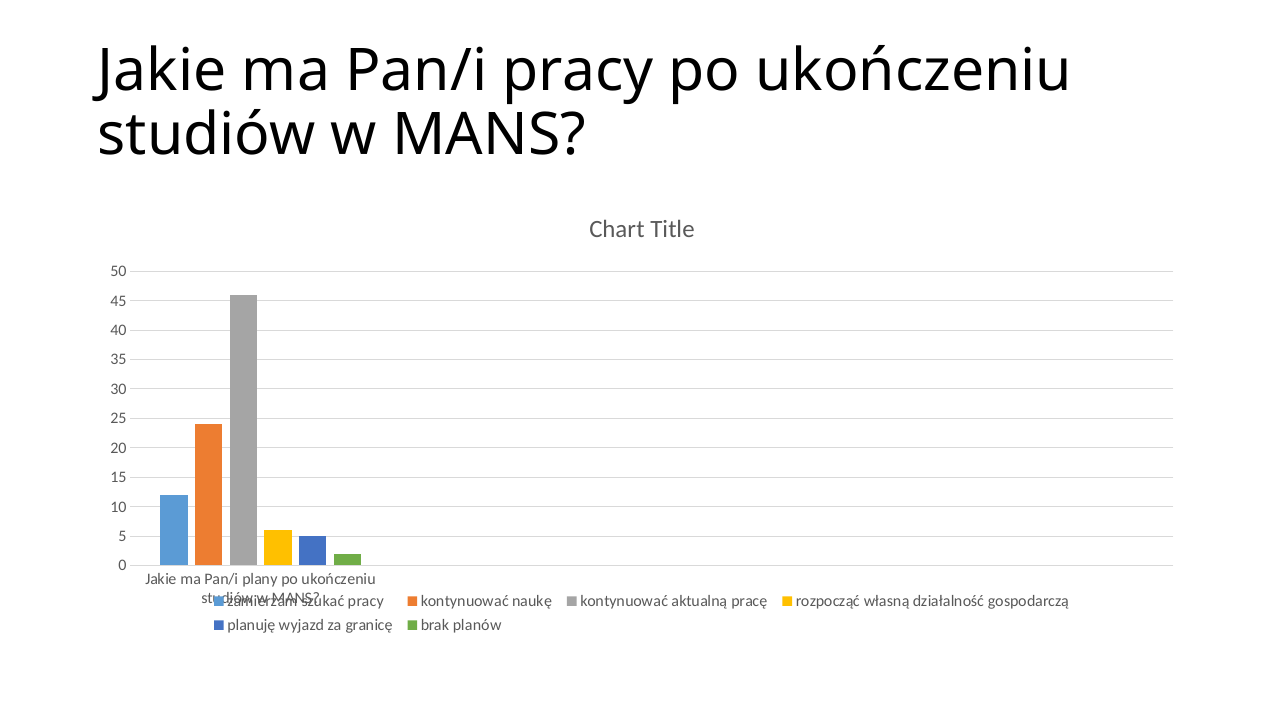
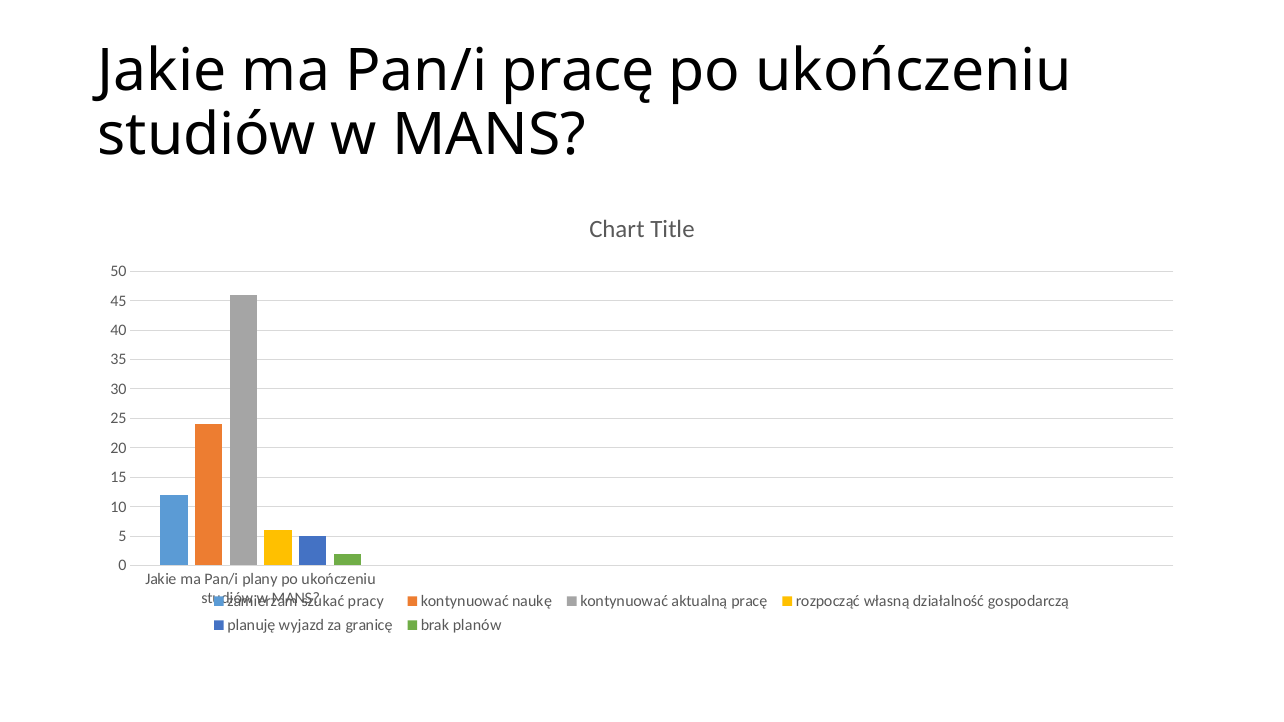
Pan/i pracy: pracy -> pracę
